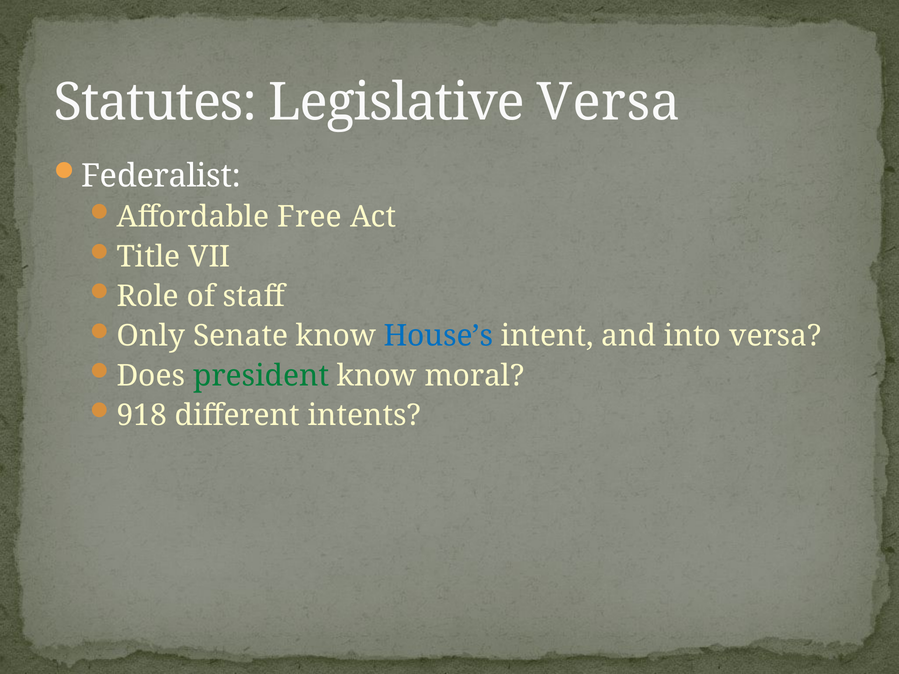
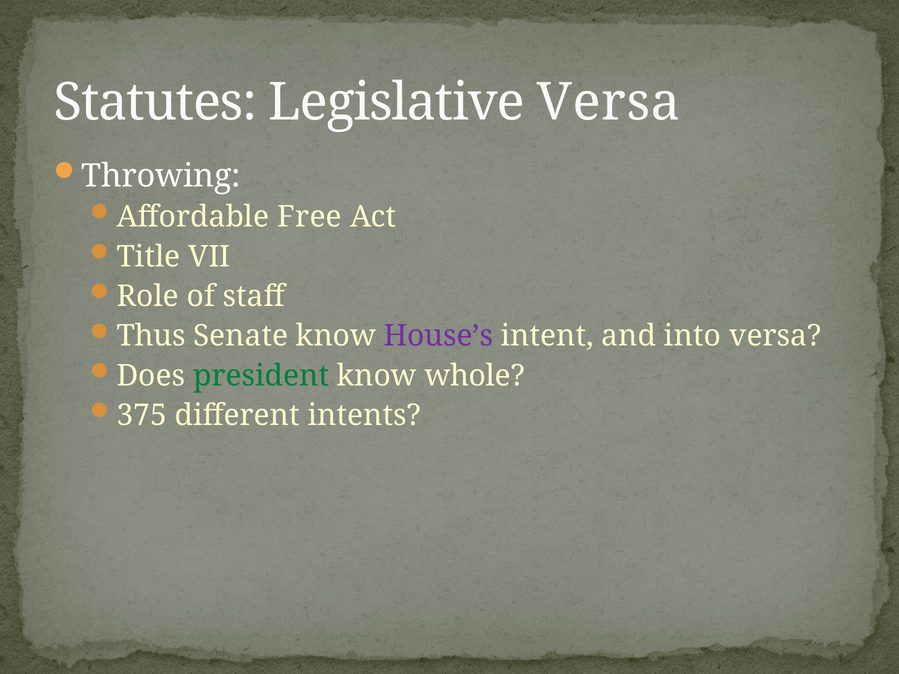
Federalist: Federalist -> Throwing
Only: Only -> Thus
House’s colour: blue -> purple
moral: moral -> whole
918: 918 -> 375
